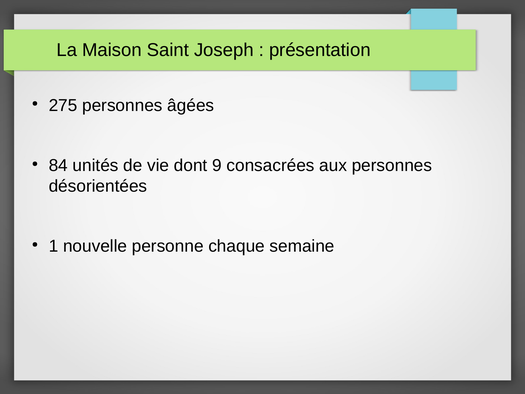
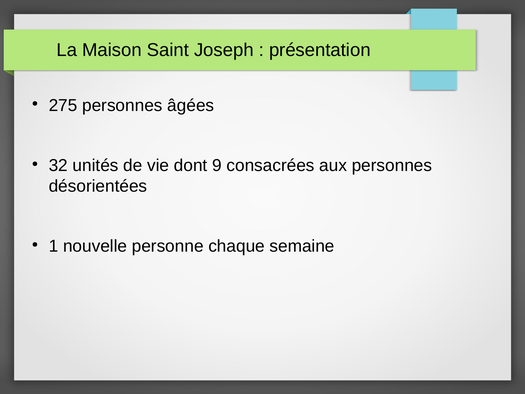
84: 84 -> 32
